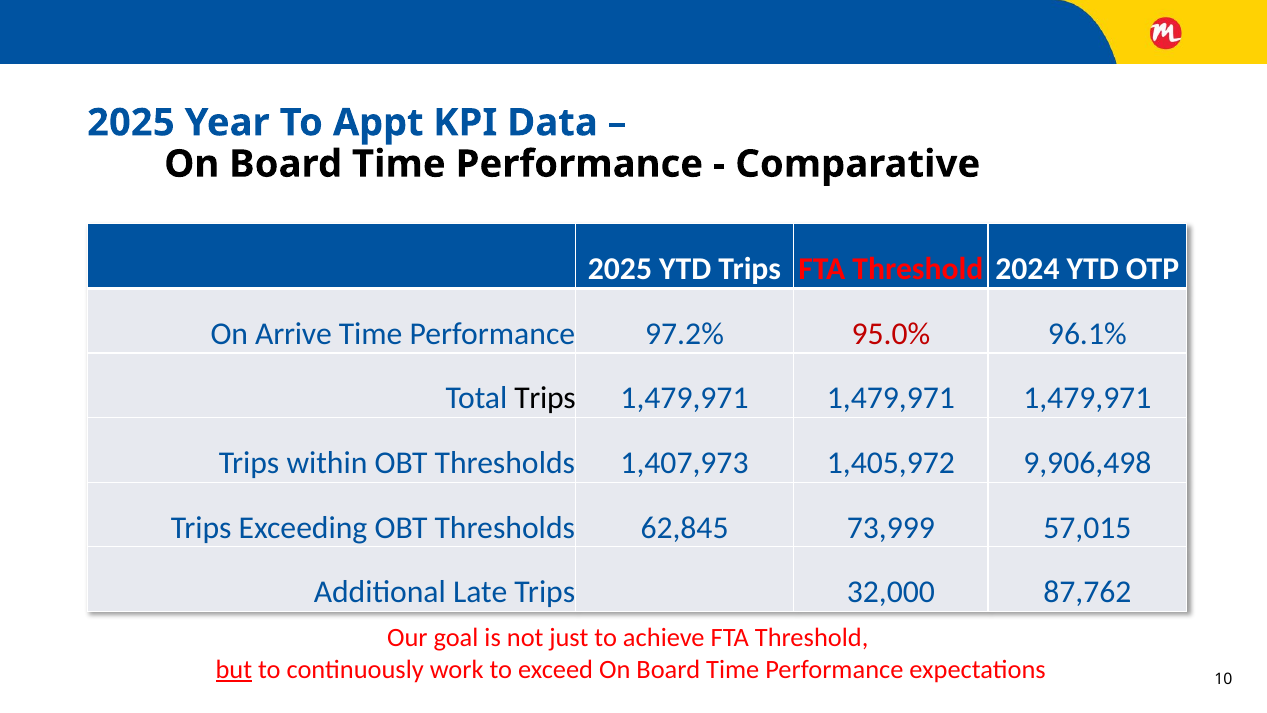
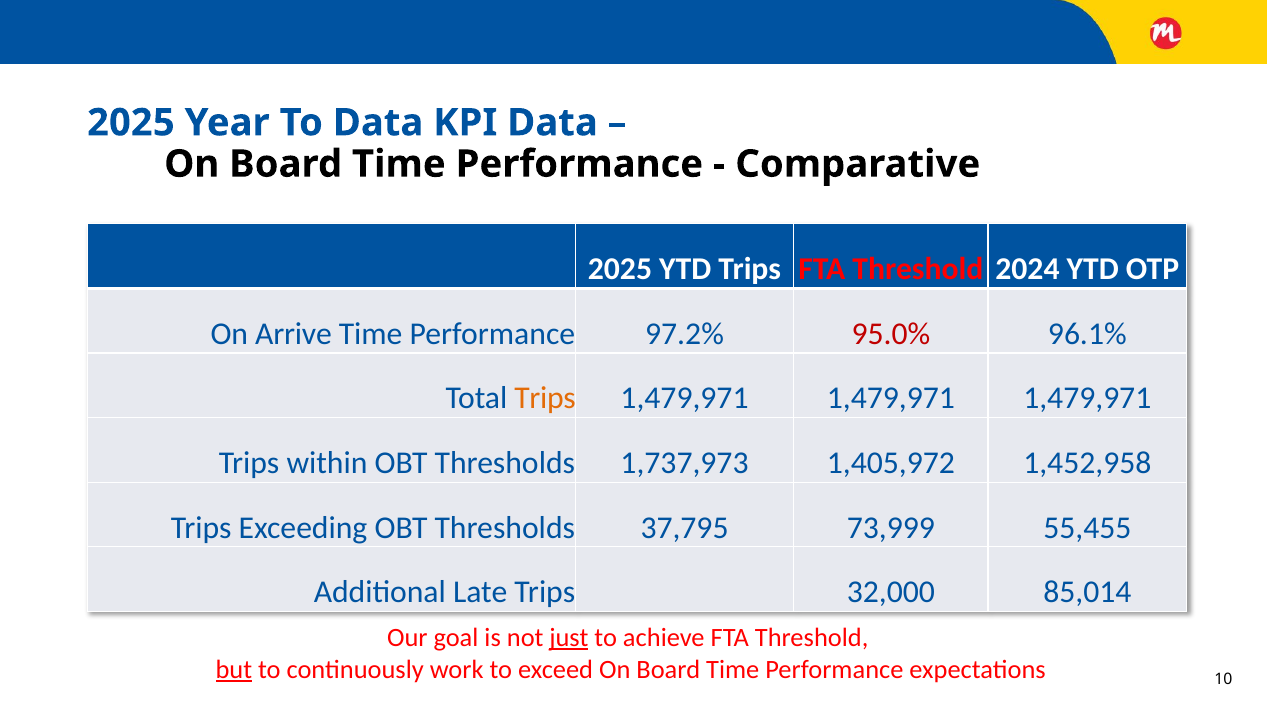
To Appt: Appt -> Data
Trips at (545, 398) colour: black -> orange
1,407,973: 1,407,973 -> 1,737,973
9,906,498: 9,906,498 -> 1,452,958
62,845: 62,845 -> 37,795
57,015: 57,015 -> 55,455
87,762: 87,762 -> 85,014
just underline: none -> present
